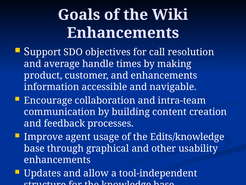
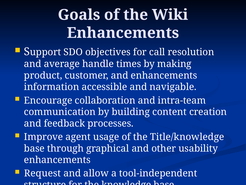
Edits/knowledge: Edits/knowledge -> Title/knowledge
Updates: Updates -> Request
